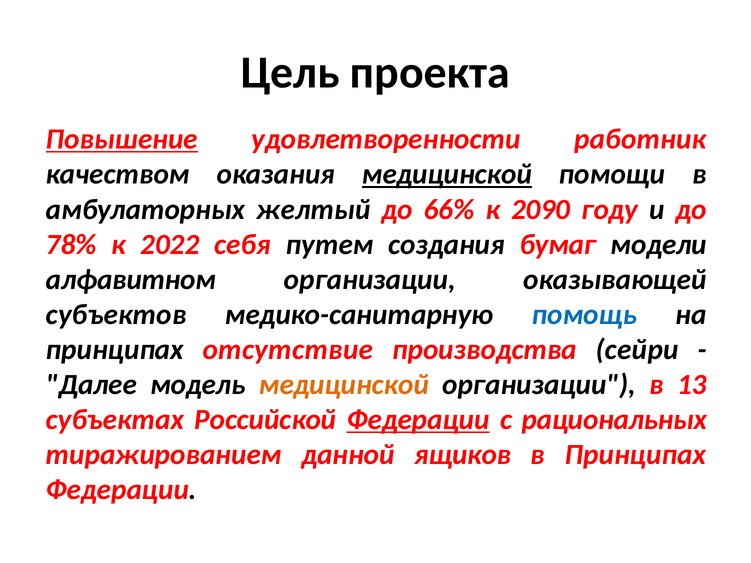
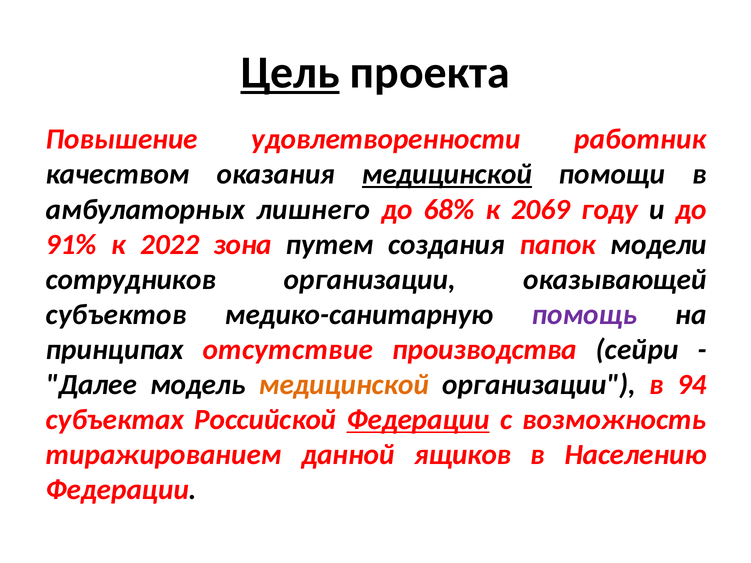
Цель underline: none -> present
Повышение underline: present -> none
желтый: желтый -> лишнего
66%: 66% -> 68%
2090: 2090 -> 2069
78%: 78% -> 91%
себя: себя -> зона
бумаг: бумаг -> папок
алфавитном: алфавитном -> сотрудников
помощь colour: blue -> purple
13: 13 -> 94
рациональных: рациональных -> возможность
в Принципах: Принципах -> Населению
